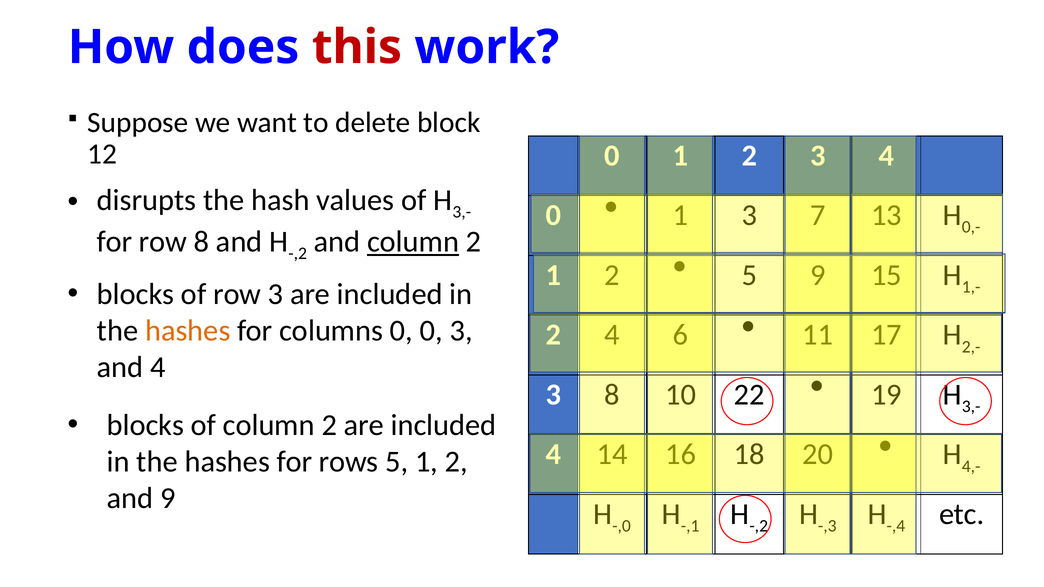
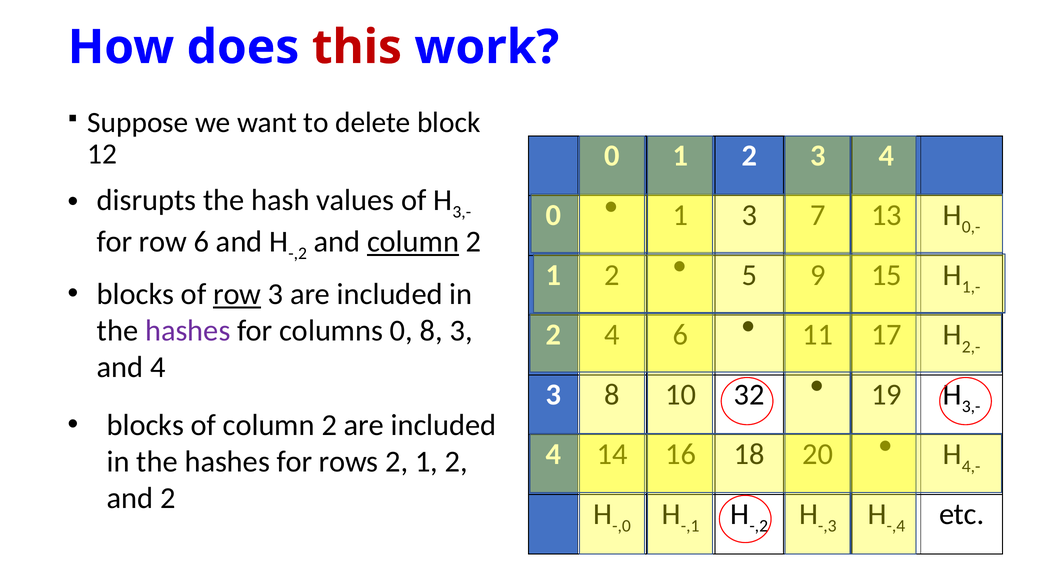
row 8: 8 -> 6
row at (237, 294) underline: none -> present
hashes at (188, 331) colour: orange -> purple
0 0: 0 -> 8
22: 22 -> 32
rows 5: 5 -> 2
and 9: 9 -> 2
